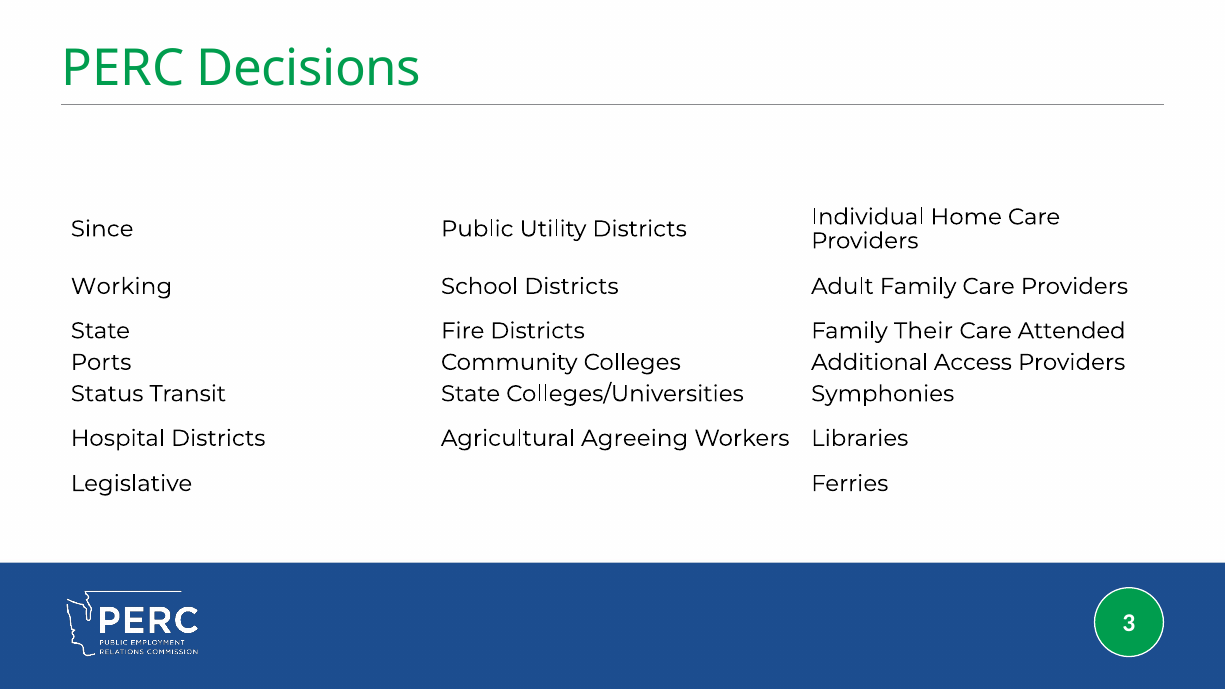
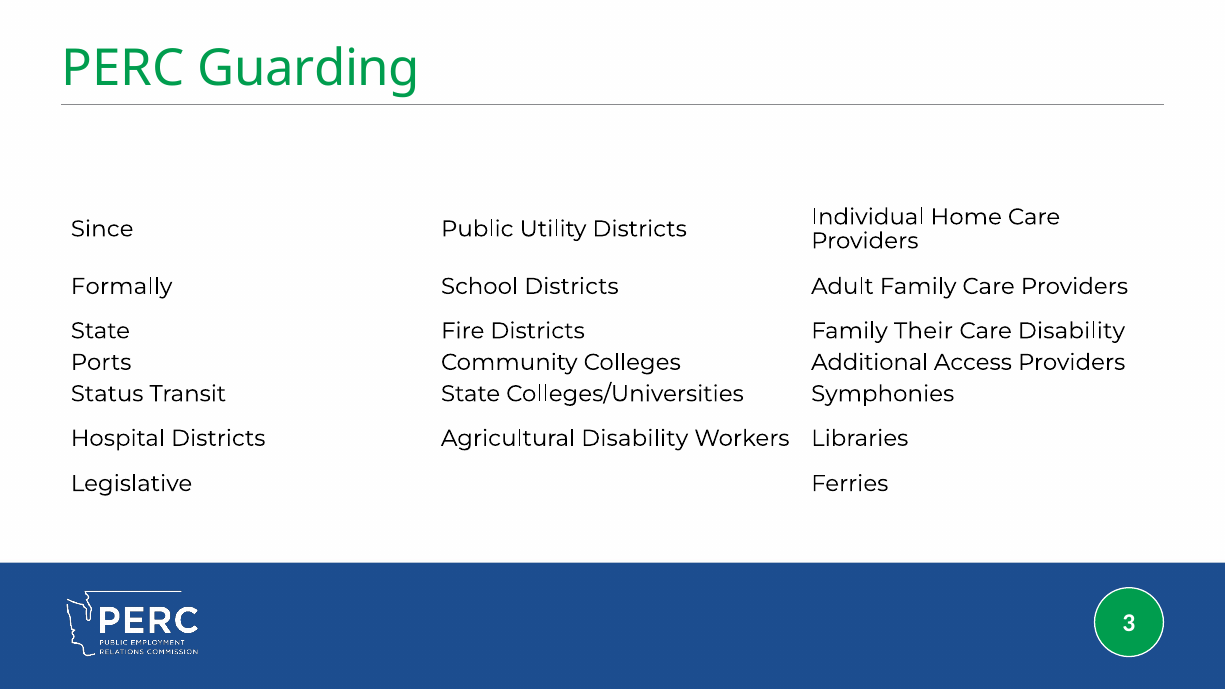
Decisions: Decisions -> Guarding
Working: Working -> Formally
Care Attended: Attended -> Disability
Agricultural Agreeing: Agreeing -> Disability
